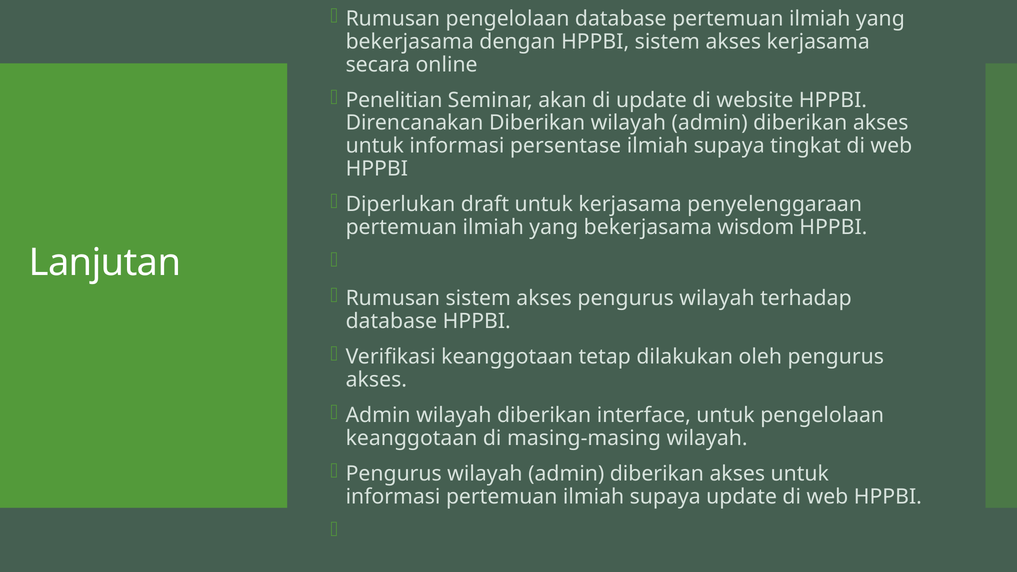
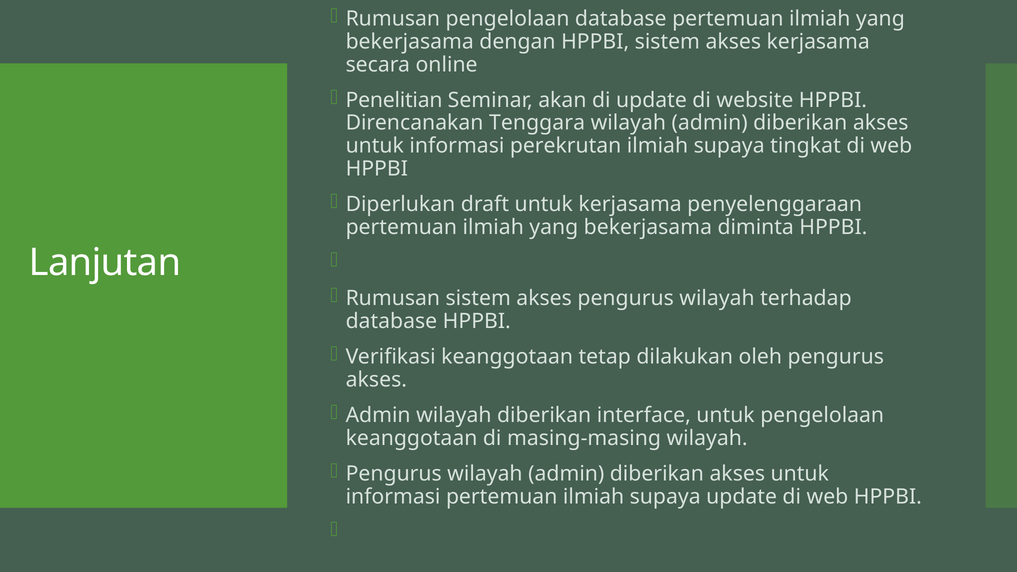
Direncanakan Diberikan: Diberikan -> Tenggara
persentase: persentase -> perekrutan
wisdom: wisdom -> diminta
